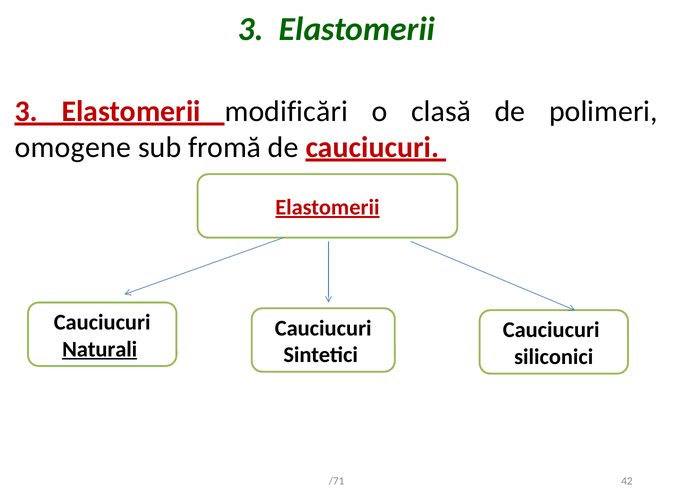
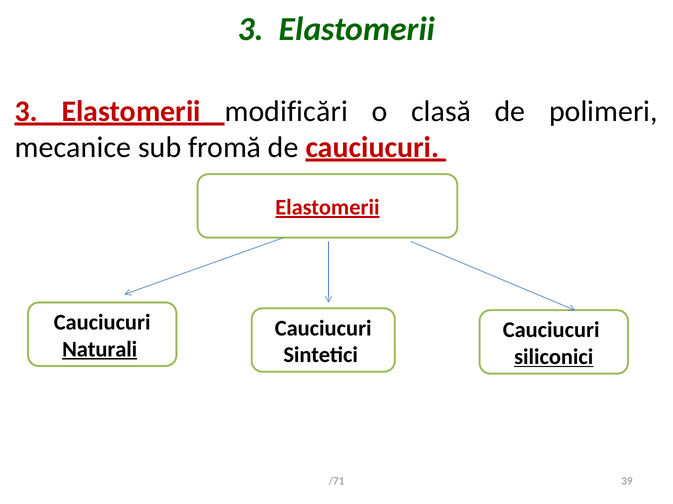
omogene: omogene -> mecanice
siliconici underline: none -> present
42: 42 -> 39
